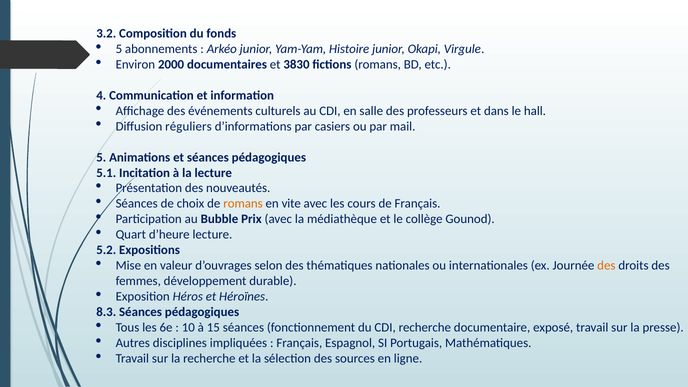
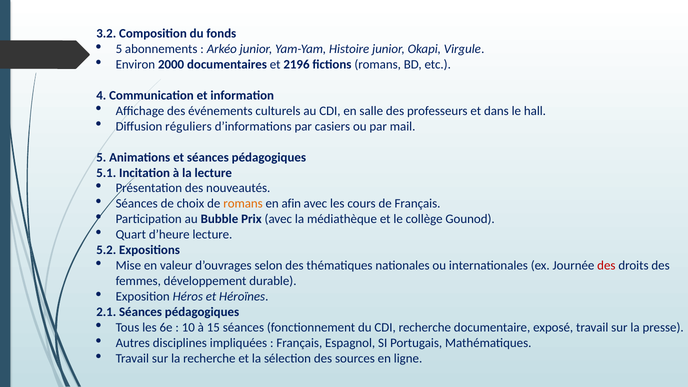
3830: 3830 -> 2196
vite: vite -> afin
des at (606, 266) colour: orange -> red
8.3: 8.3 -> 2.1
